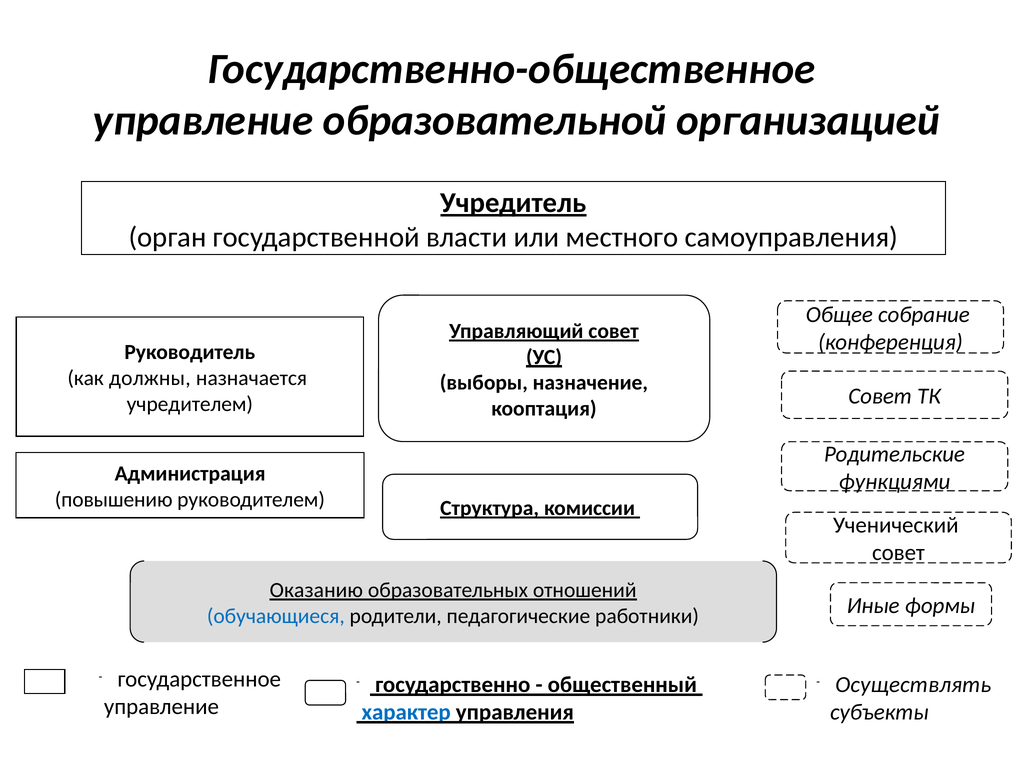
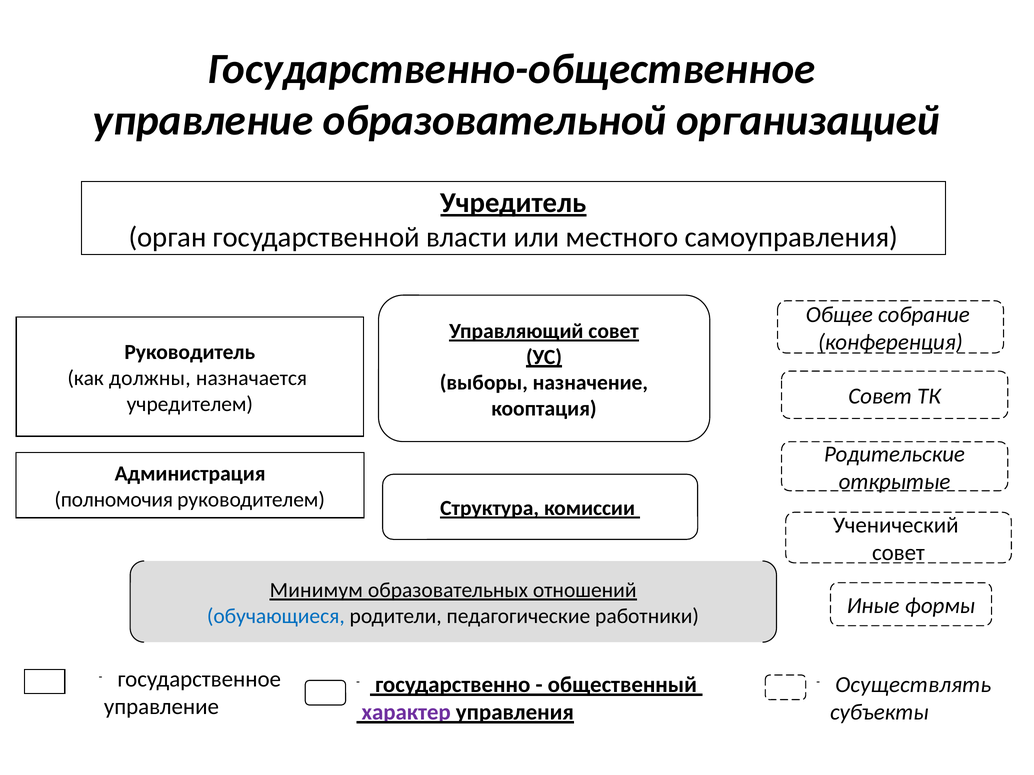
функциями: функциями -> открытые
повышению: повышению -> полномочия
Оказанию: Оказанию -> Минимум
характер colour: blue -> purple
